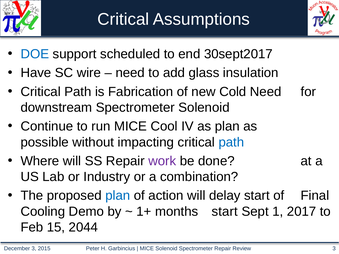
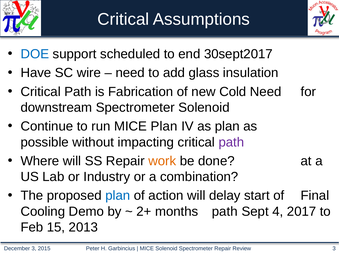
MICE Cool: Cool -> Plan
path at (231, 142) colour: blue -> purple
work colour: purple -> orange
1+: 1+ -> 2+
months start: start -> path
1: 1 -> 4
2044: 2044 -> 2013
